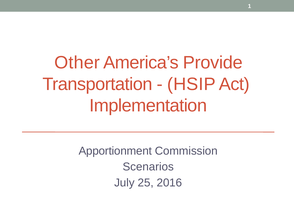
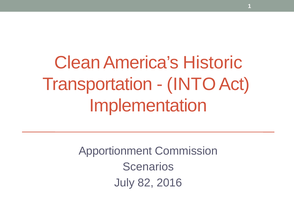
Other: Other -> Clean
Provide: Provide -> Historic
HSIP: HSIP -> INTO
25: 25 -> 82
